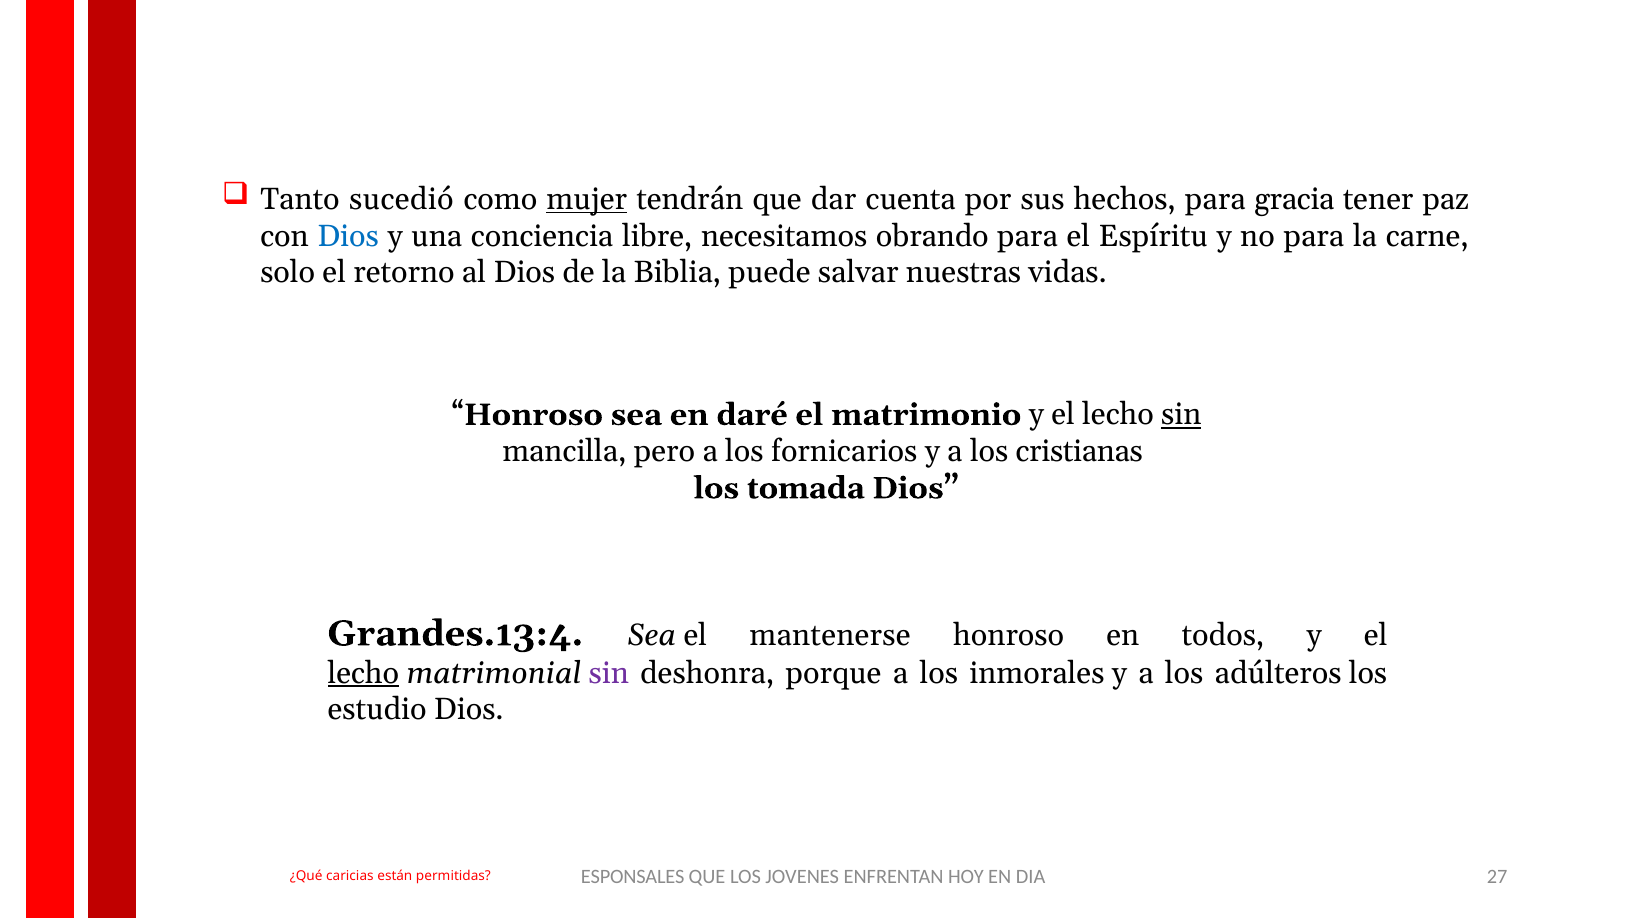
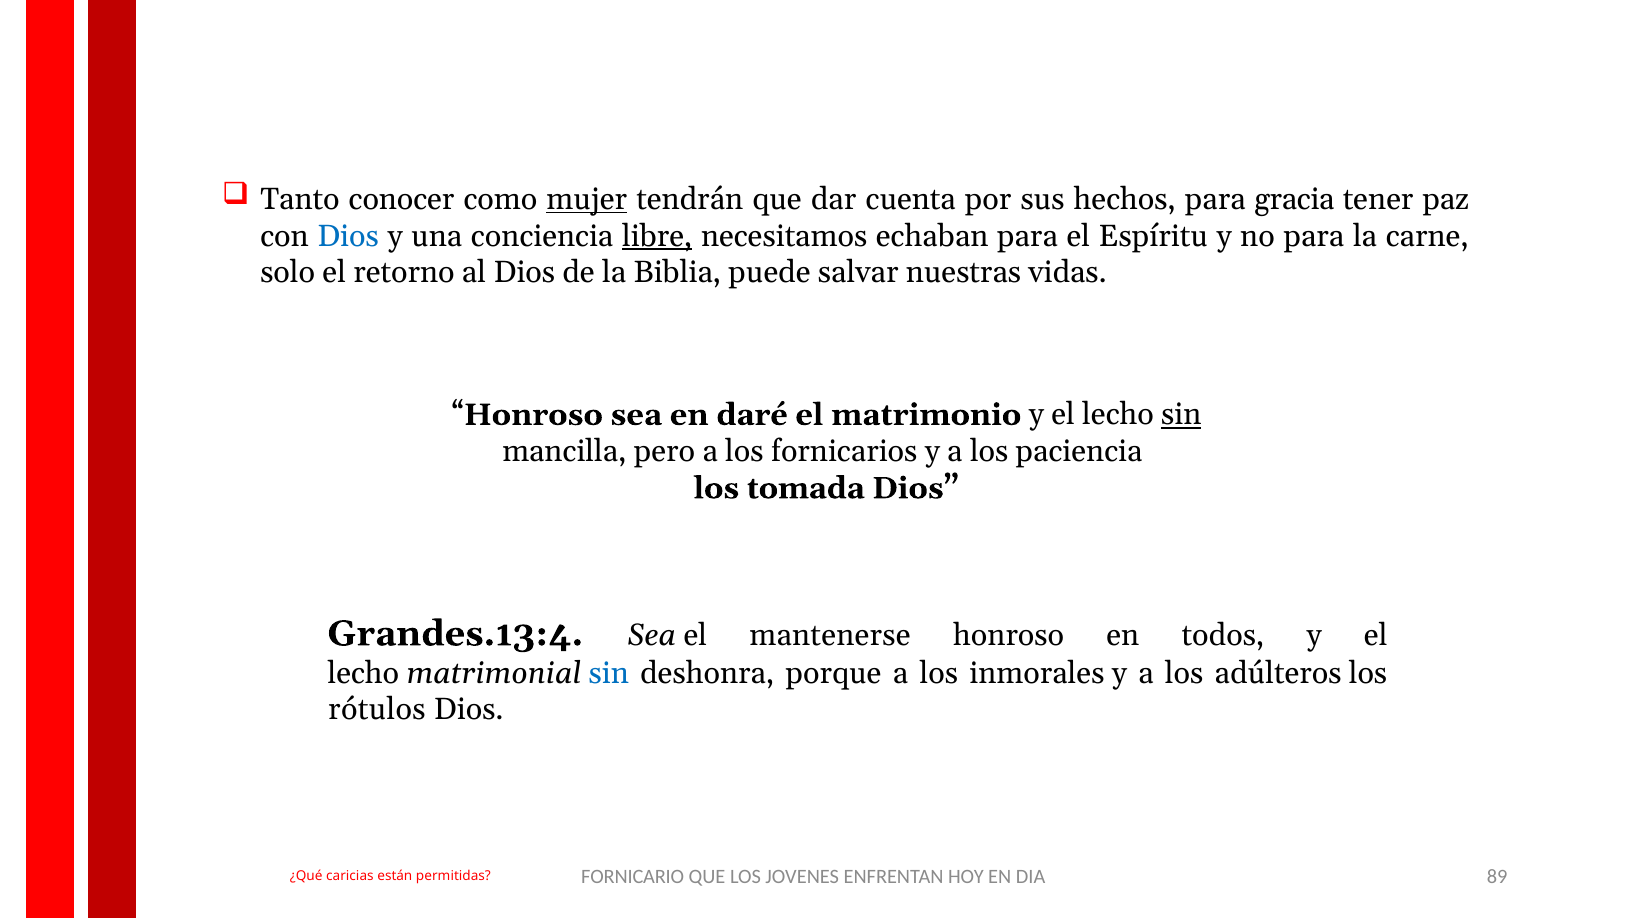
sucedió: sucedió -> conocer
libre underline: none -> present
obrando: obrando -> echaban
cristianas: cristianas -> paciencia
lecho at (363, 673) underline: present -> none
sin at (609, 673) colour: purple -> blue
estudio: estudio -> rótulos
ESPONSALES: ESPONSALES -> FORNICARIO
27: 27 -> 89
